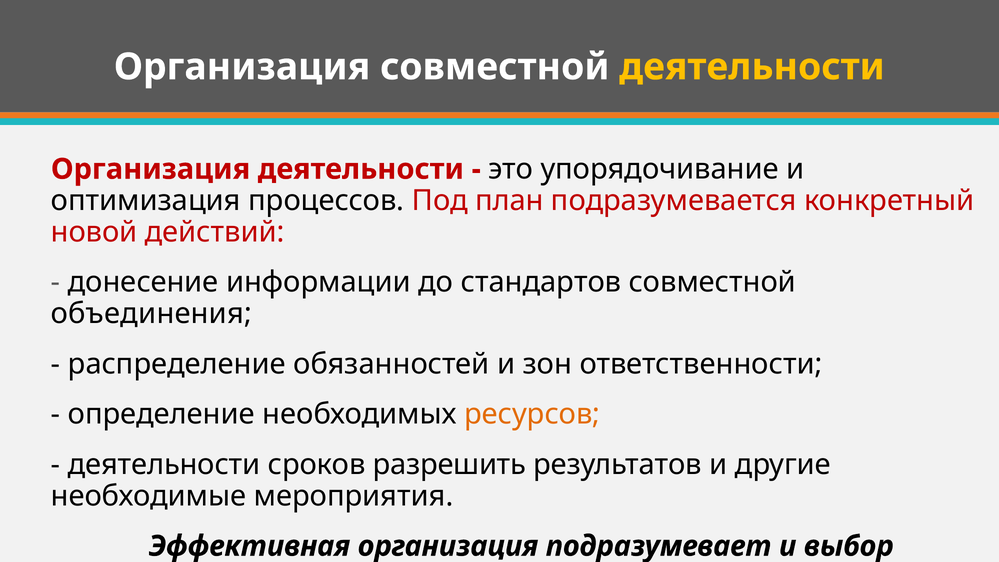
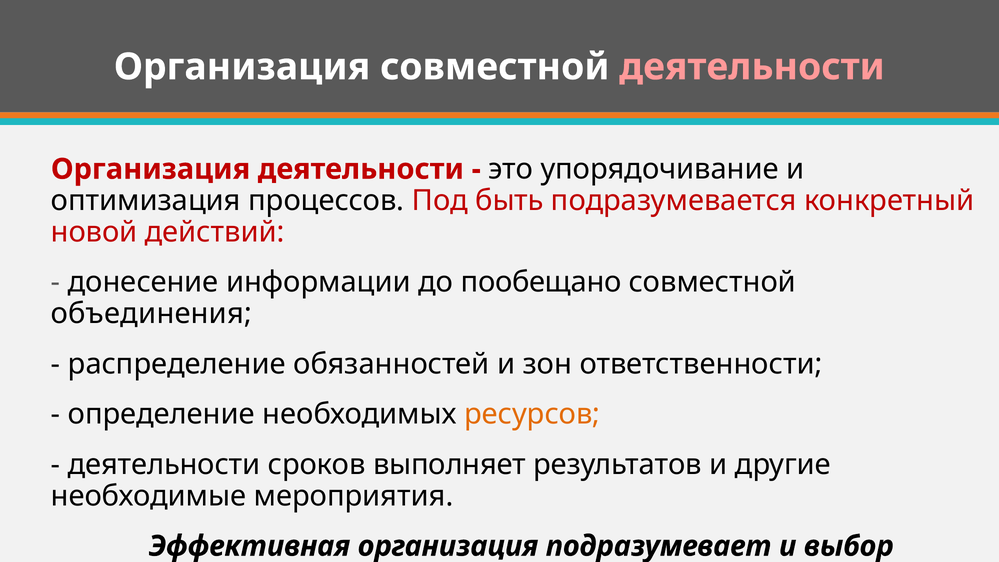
деятельности at (752, 67) colour: yellow -> pink
план: план -> быть
стандартов: стандартов -> пообещано
разрешить: разрешить -> выполняет
